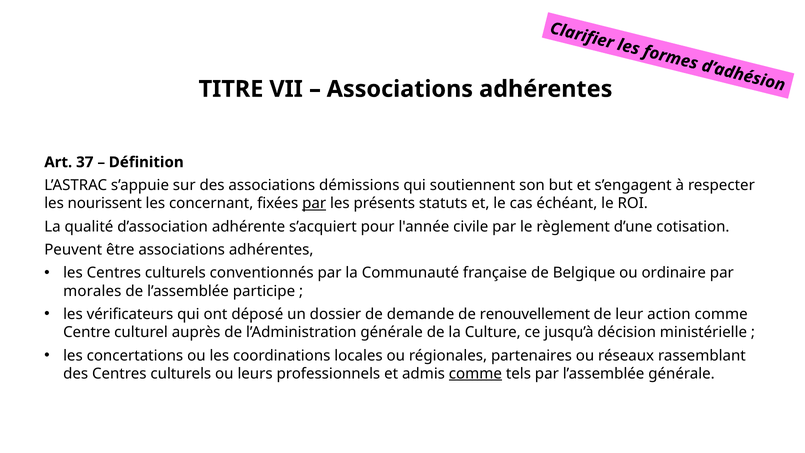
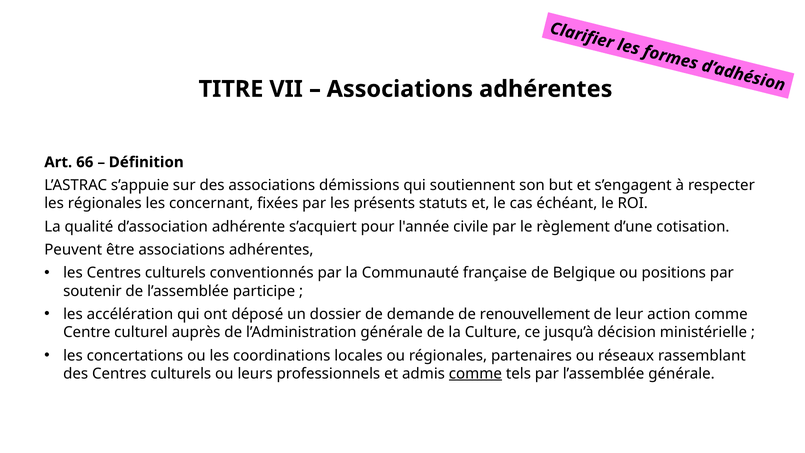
37: 37 -> 66
les nourissent: nourissent -> régionales
par at (314, 203) underline: present -> none
ordinaire: ordinaire -> positions
morales: morales -> soutenir
vérificateurs: vérificateurs -> accélération
